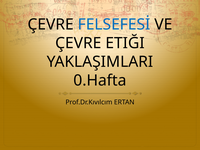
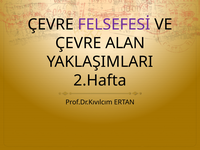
FELSEFESİ colour: blue -> purple
ETIĞI: ETIĞI -> ALAN
0.Hafta: 0.Hafta -> 2.Hafta
